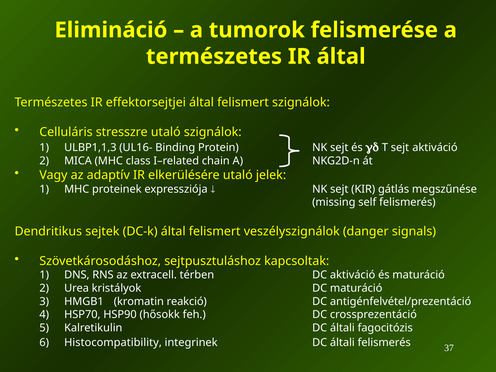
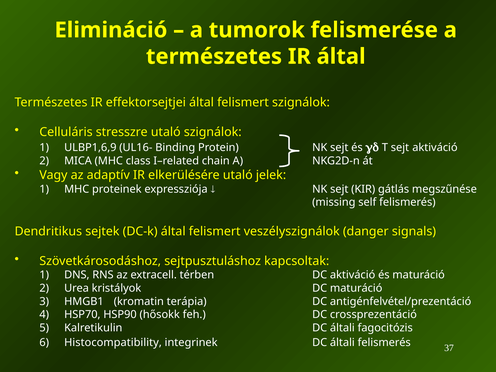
ULBP1,1,3: ULBP1,1,3 -> ULBP1,6,9
reakció: reakció -> terápia
